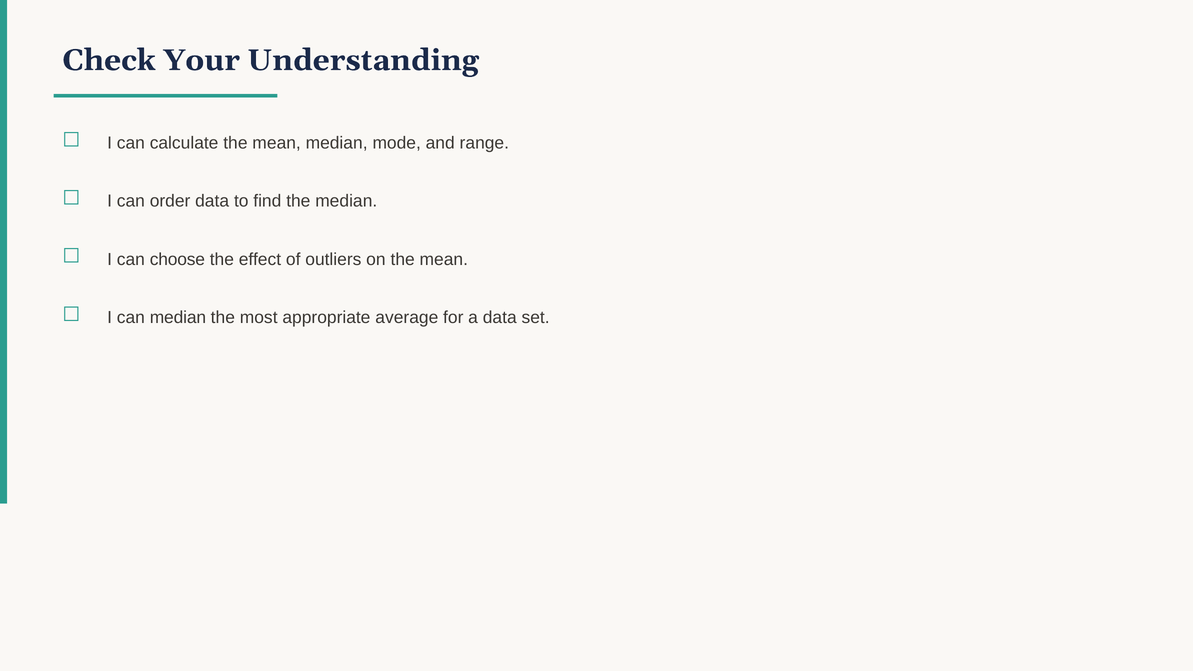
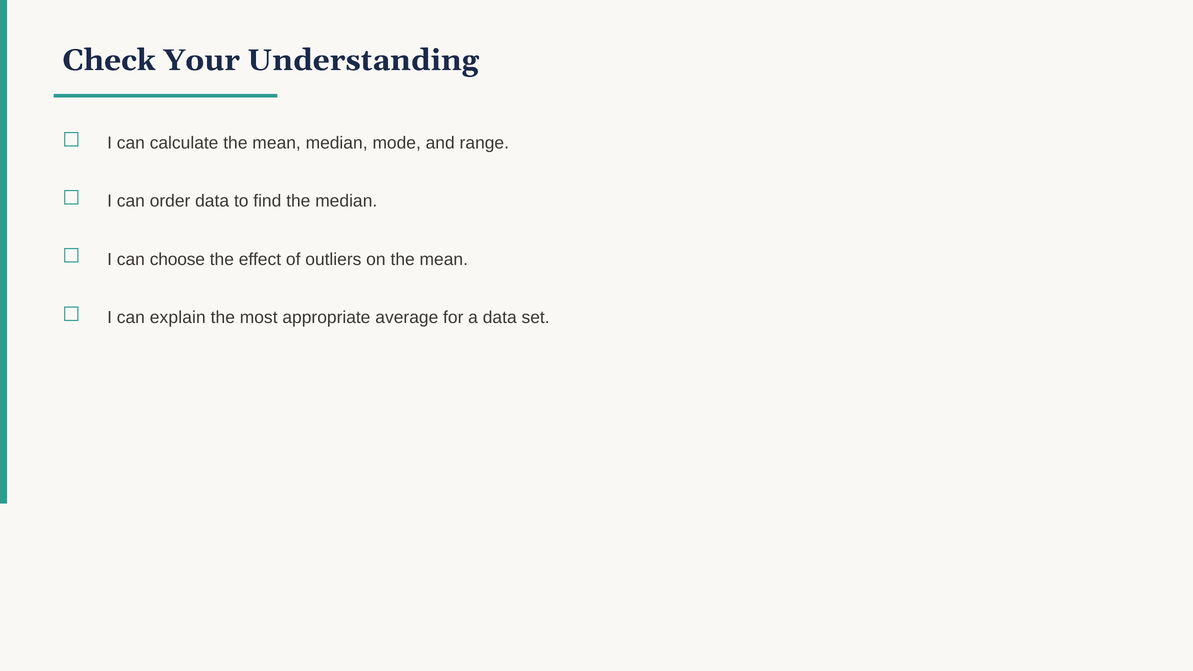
can median: median -> explain
